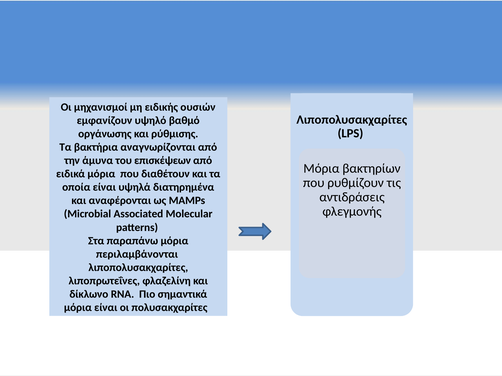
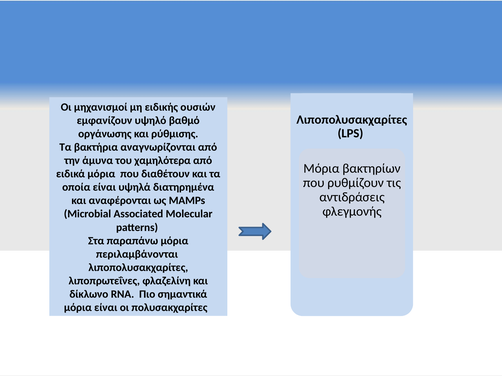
επισκέψεων: επισκέψεων -> χαμηλότερα
